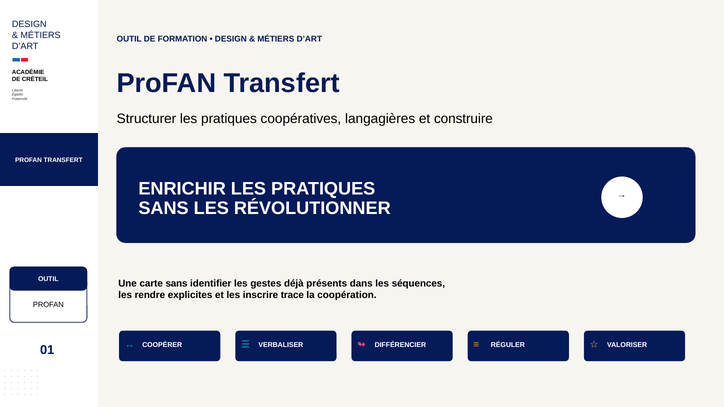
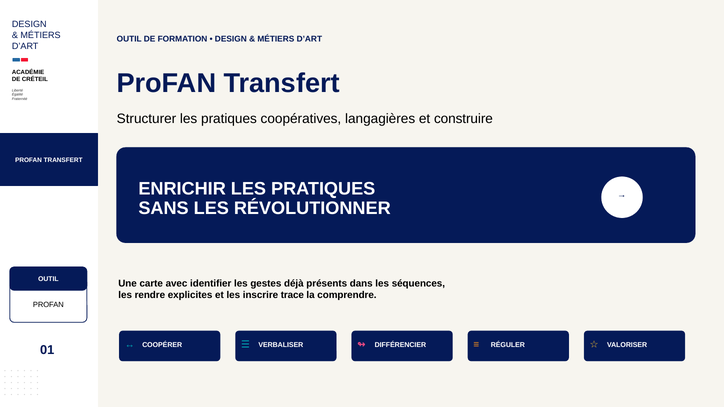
carte sans: sans -> avec
coopération: coopération -> comprendre
